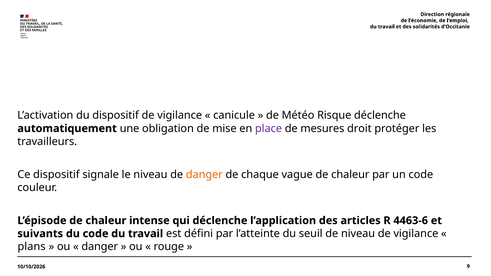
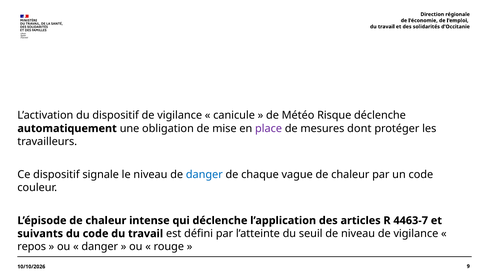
droit: droit -> dont
danger at (204, 175) colour: orange -> blue
4463-6: 4463-6 -> 4463-7
plans: plans -> repos
